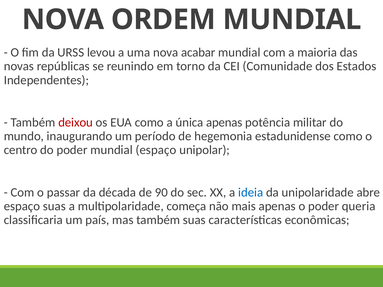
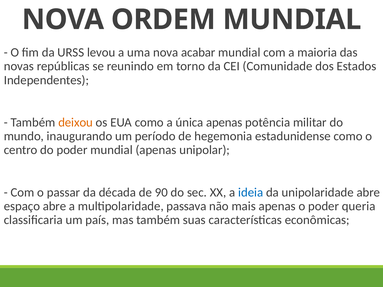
deixou colour: red -> orange
mundial espaço: espaço -> apenas
espaço suas: suas -> abre
começa: começa -> passava
